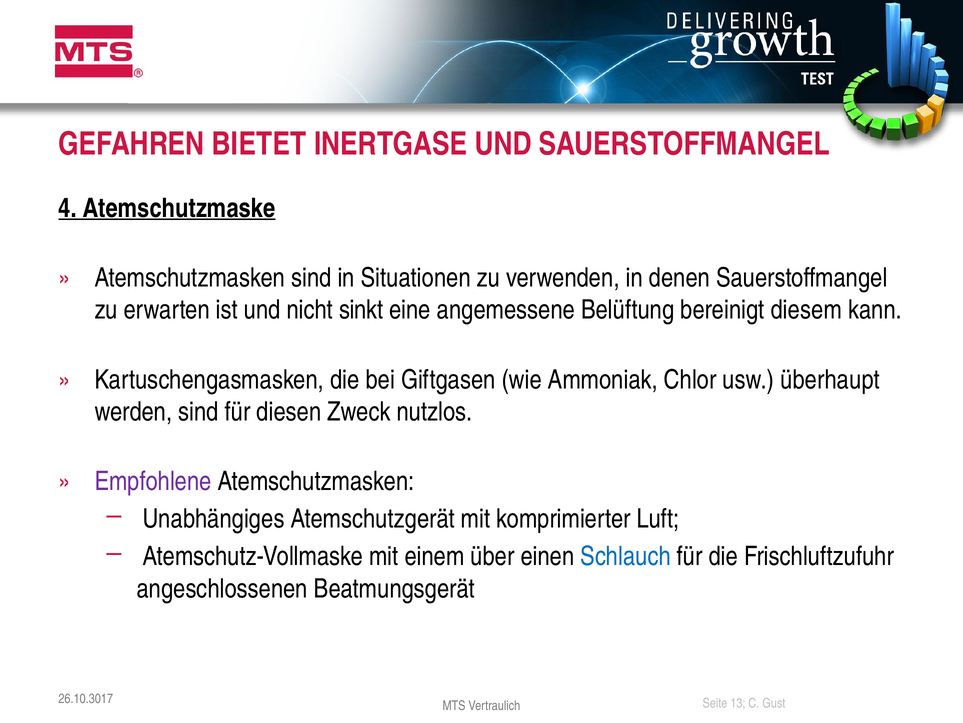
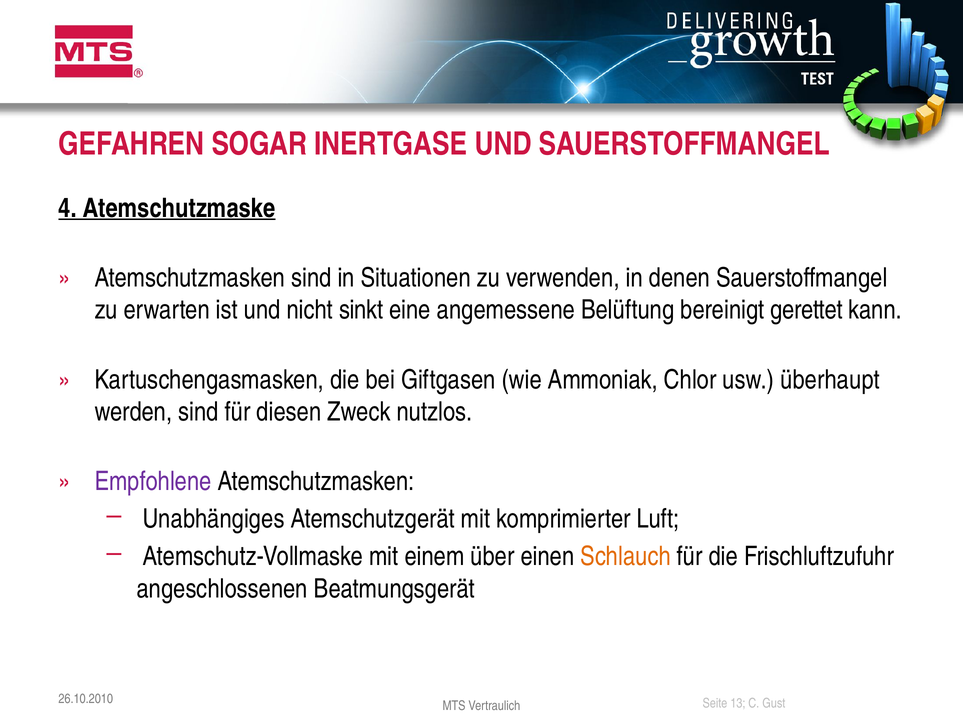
BIETET: BIETET -> SOGAR
diesem: diesem -> gerettet
Schlauch colour: blue -> orange
26.10.3017: 26.10.3017 -> 26.10.2010
